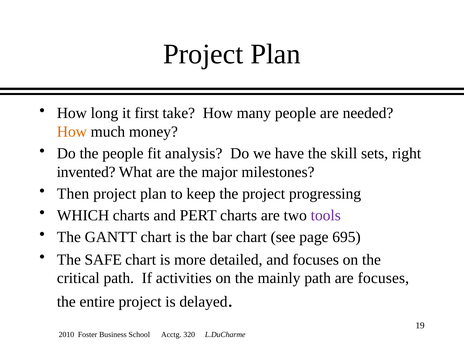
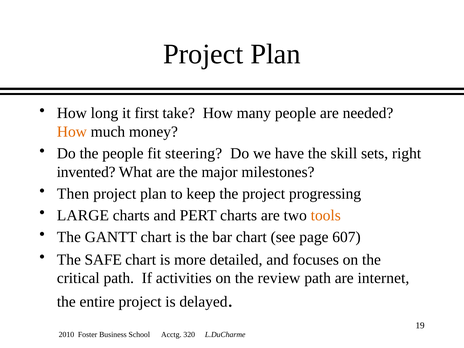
analysis: analysis -> steering
WHICH: WHICH -> LARGE
tools colour: purple -> orange
695: 695 -> 607
mainly: mainly -> review
are focuses: focuses -> internet
